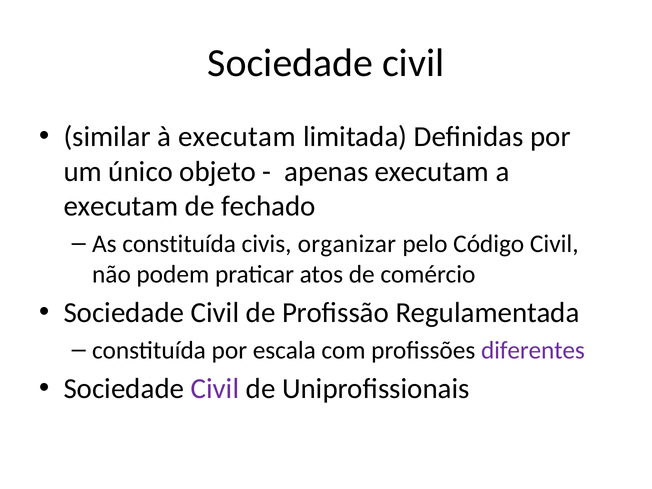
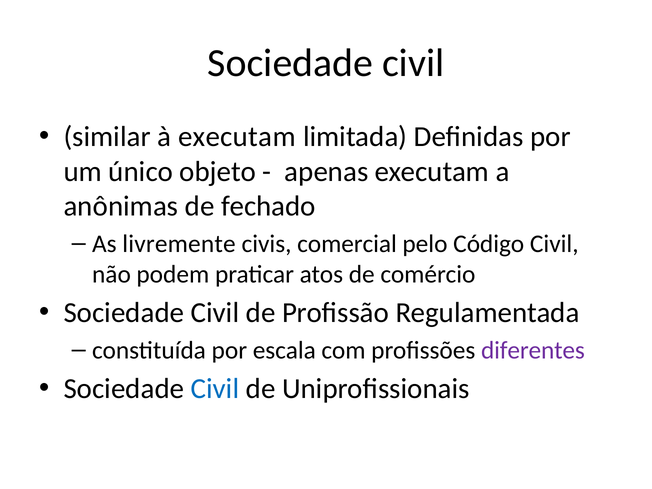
executam at (121, 206): executam -> anônimas
As constituída: constituída -> livremente
organizar: organizar -> comercial
Civil at (215, 389) colour: purple -> blue
